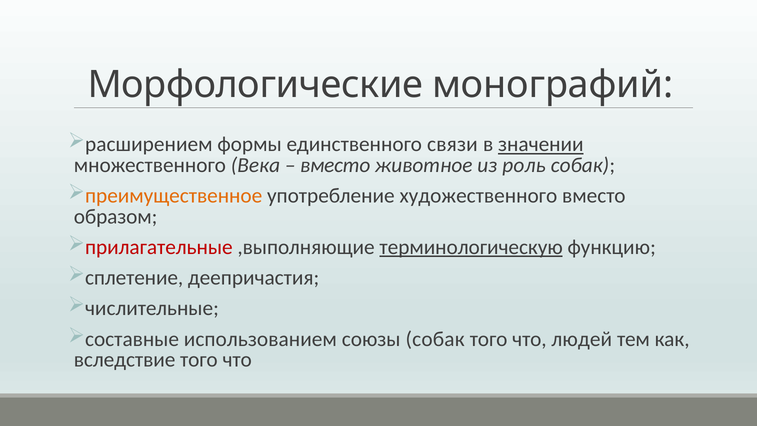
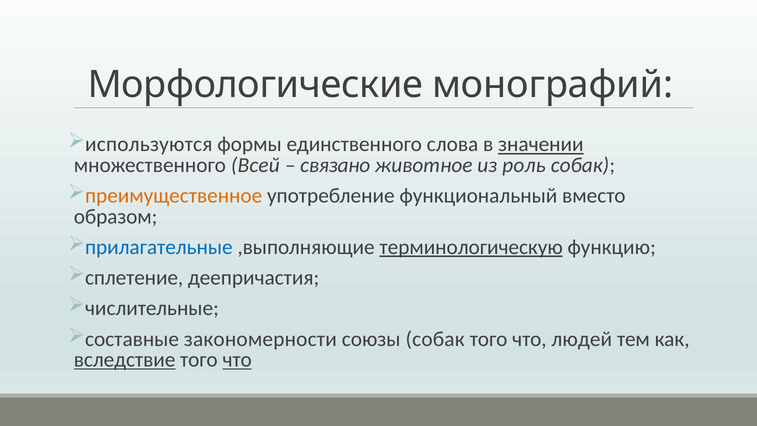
расширением: расширением -> используются
связи: связи -> слова
Века: Века -> Всей
вместо at (335, 165): вместо -> связано
художественного: художественного -> функциональный
прилагательные colour: red -> blue
использованием: использованием -> закономерности
вследствие underline: none -> present
что at (237, 360) underline: none -> present
